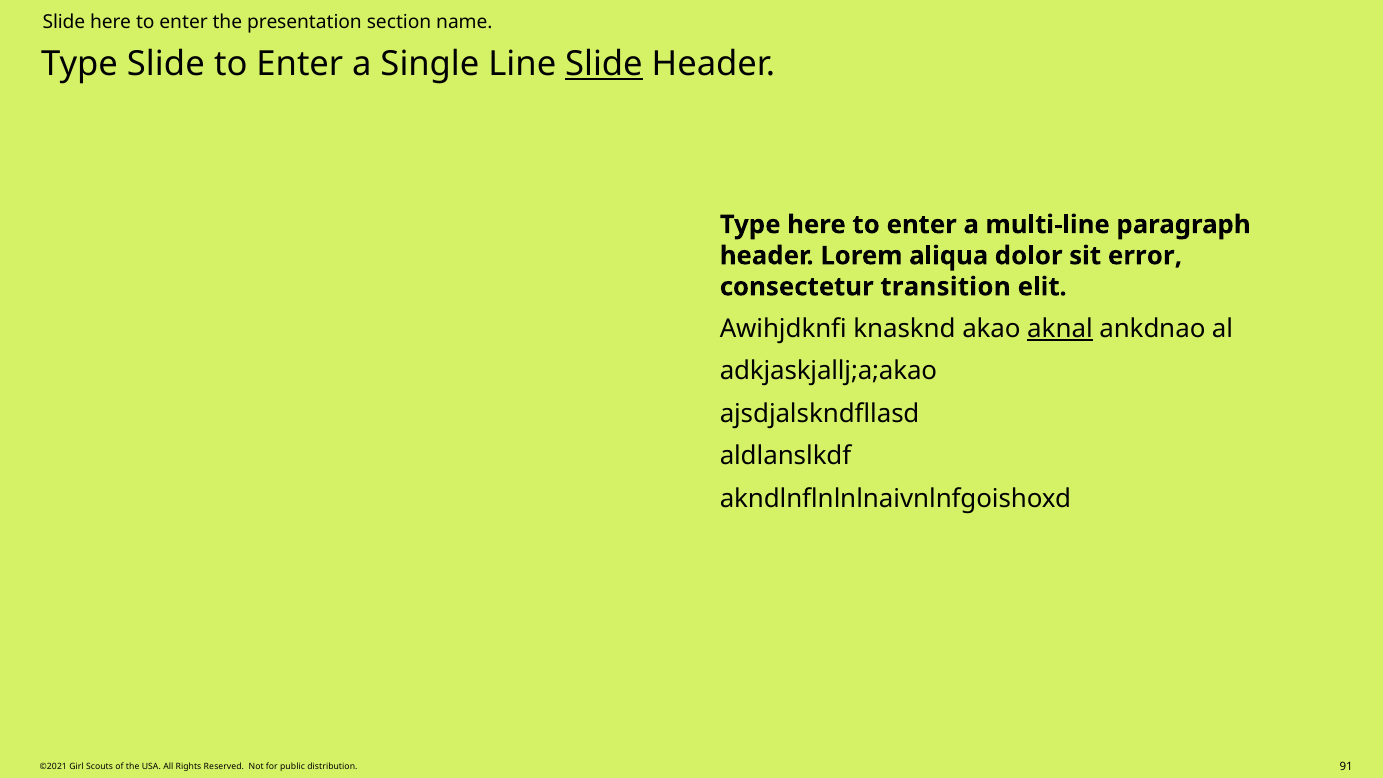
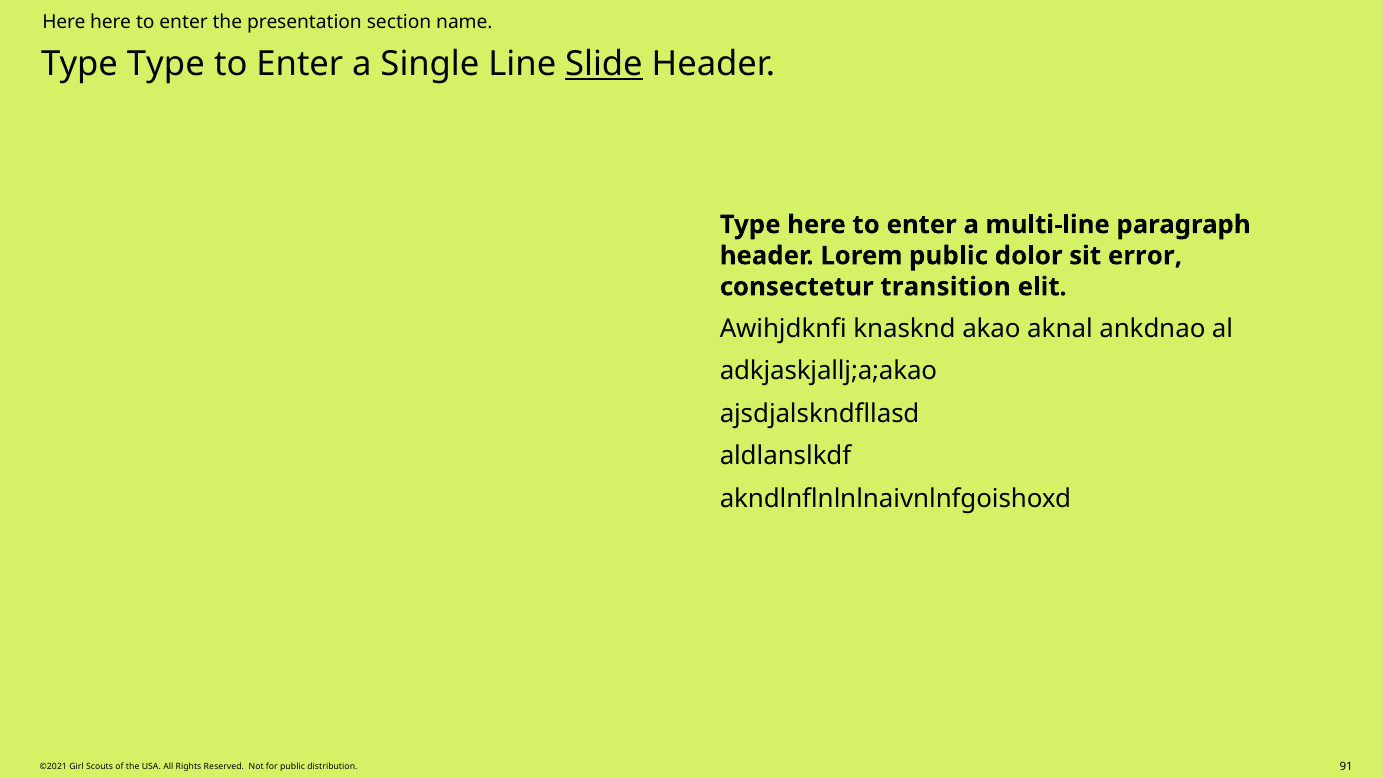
Slide at (64, 22): Slide -> Here
Type Slide: Slide -> Type
Lorem aliqua: aliqua -> public
aknal underline: present -> none
